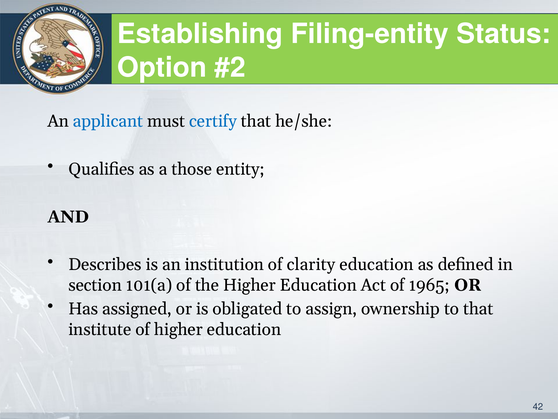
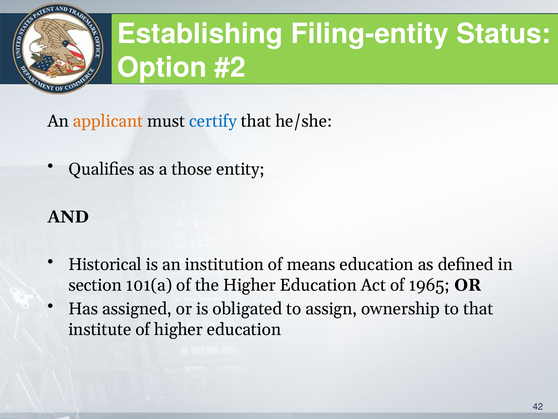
applicant colour: blue -> orange
Describes: Describes -> Historical
clarity: clarity -> means
